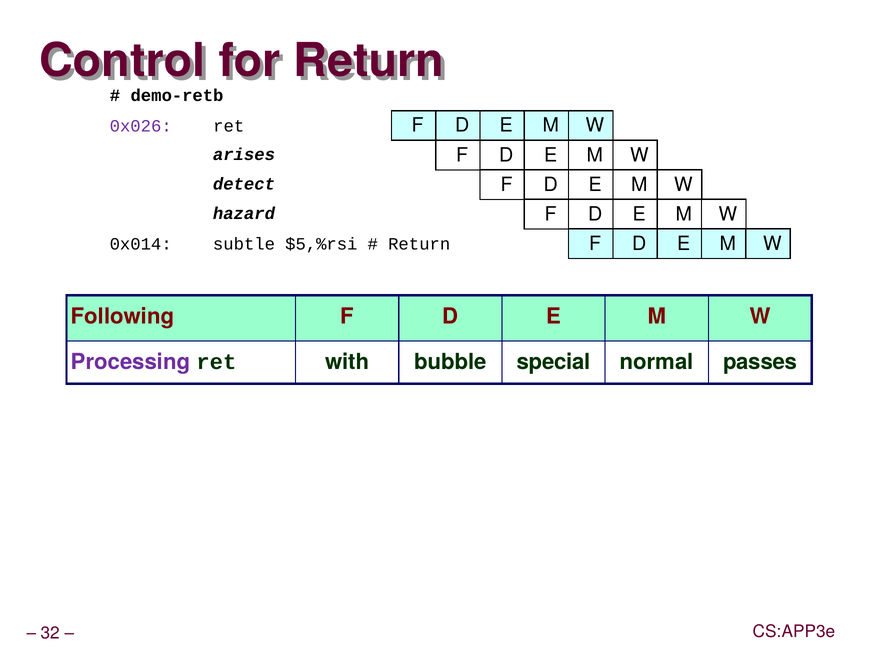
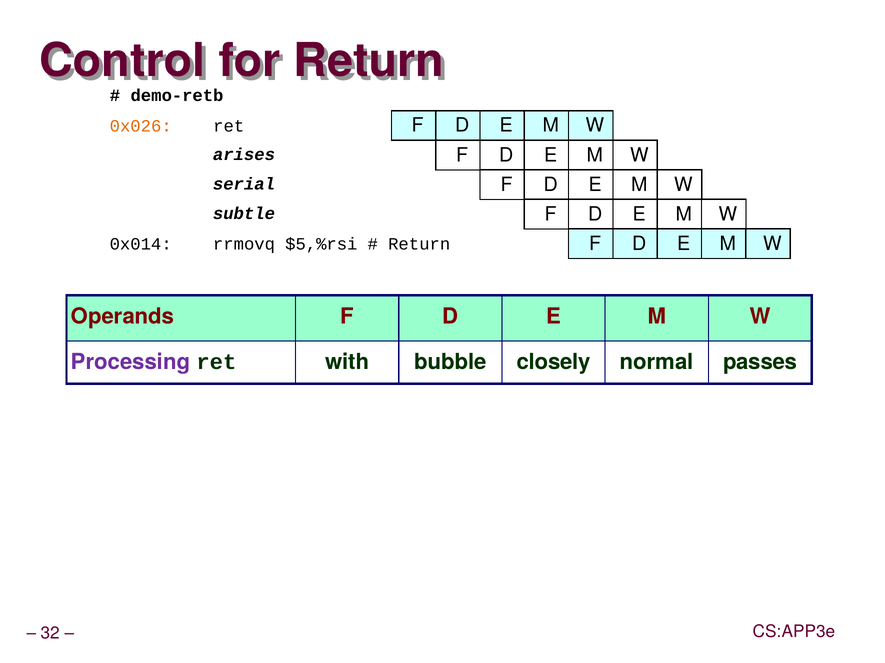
0x026 colour: purple -> orange
detect: detect -> serial
hazard: hazard -> subtle
subtle: subtle -> rrmovq
Following: Following -> Operands
special: special -> closely
